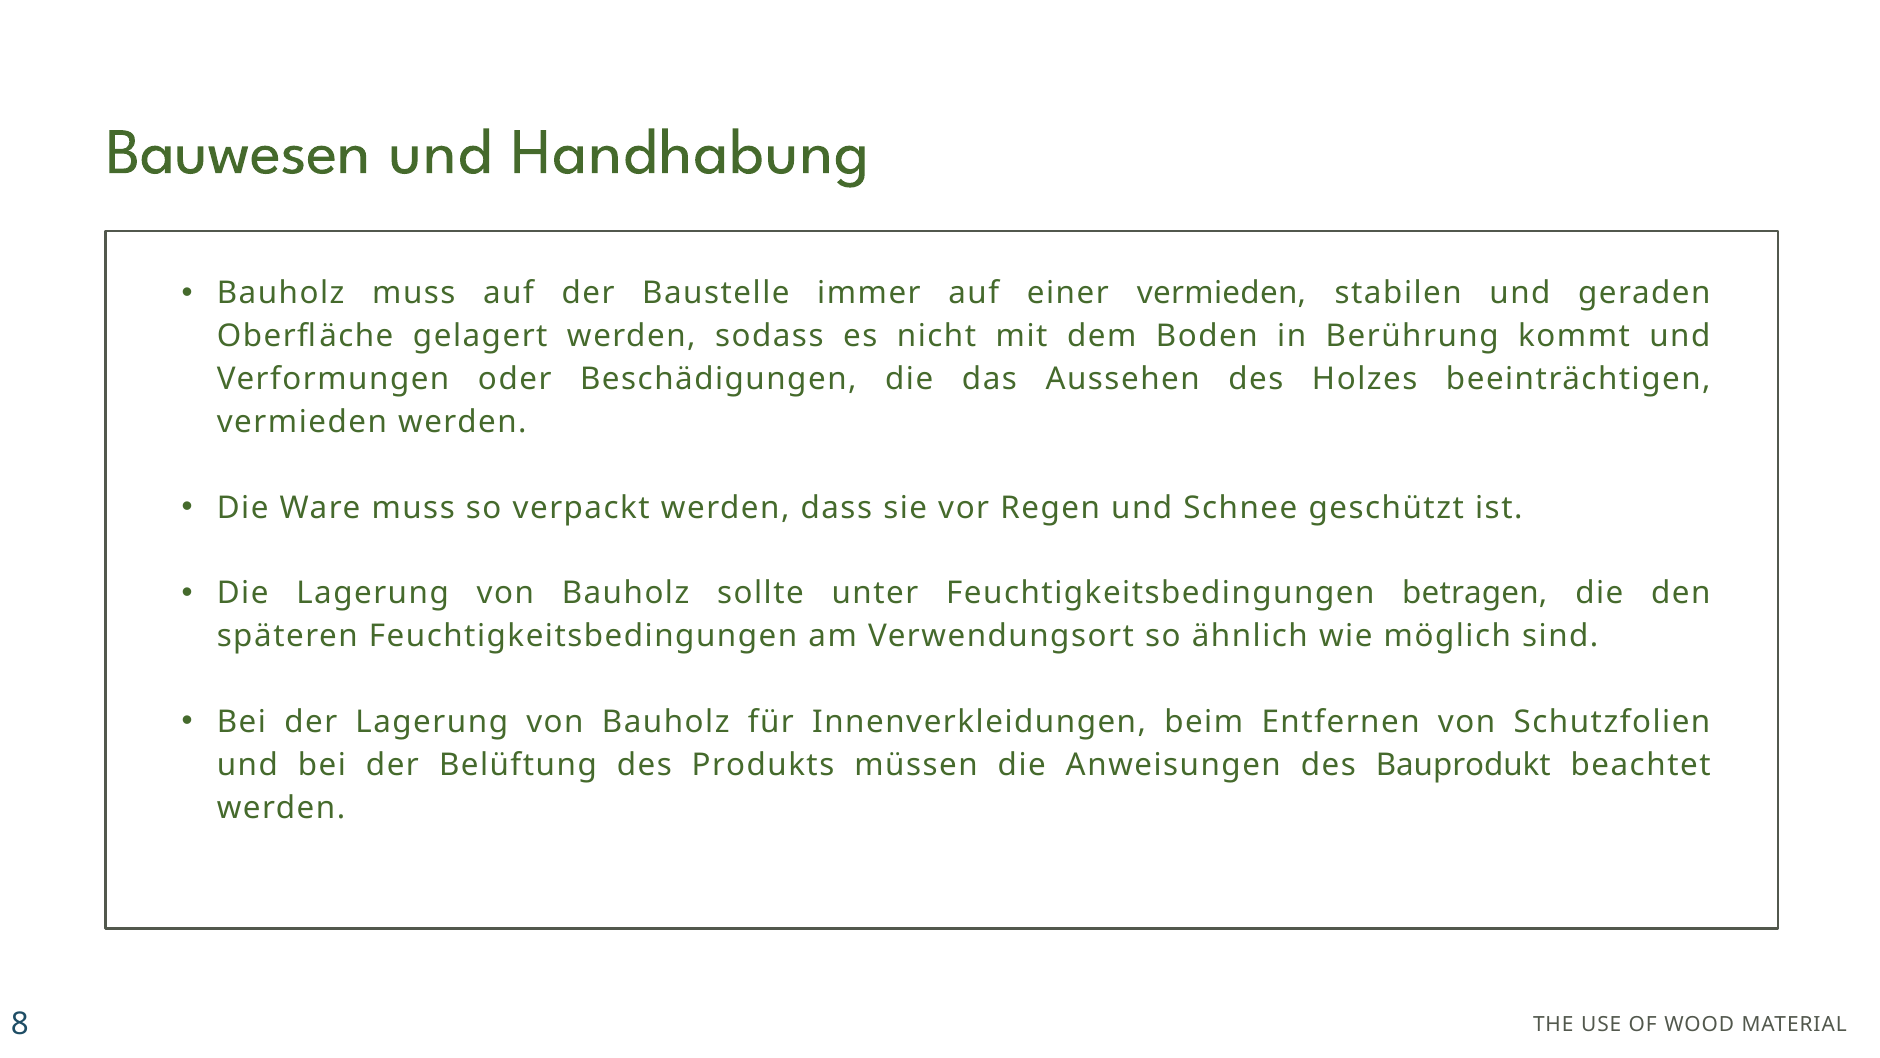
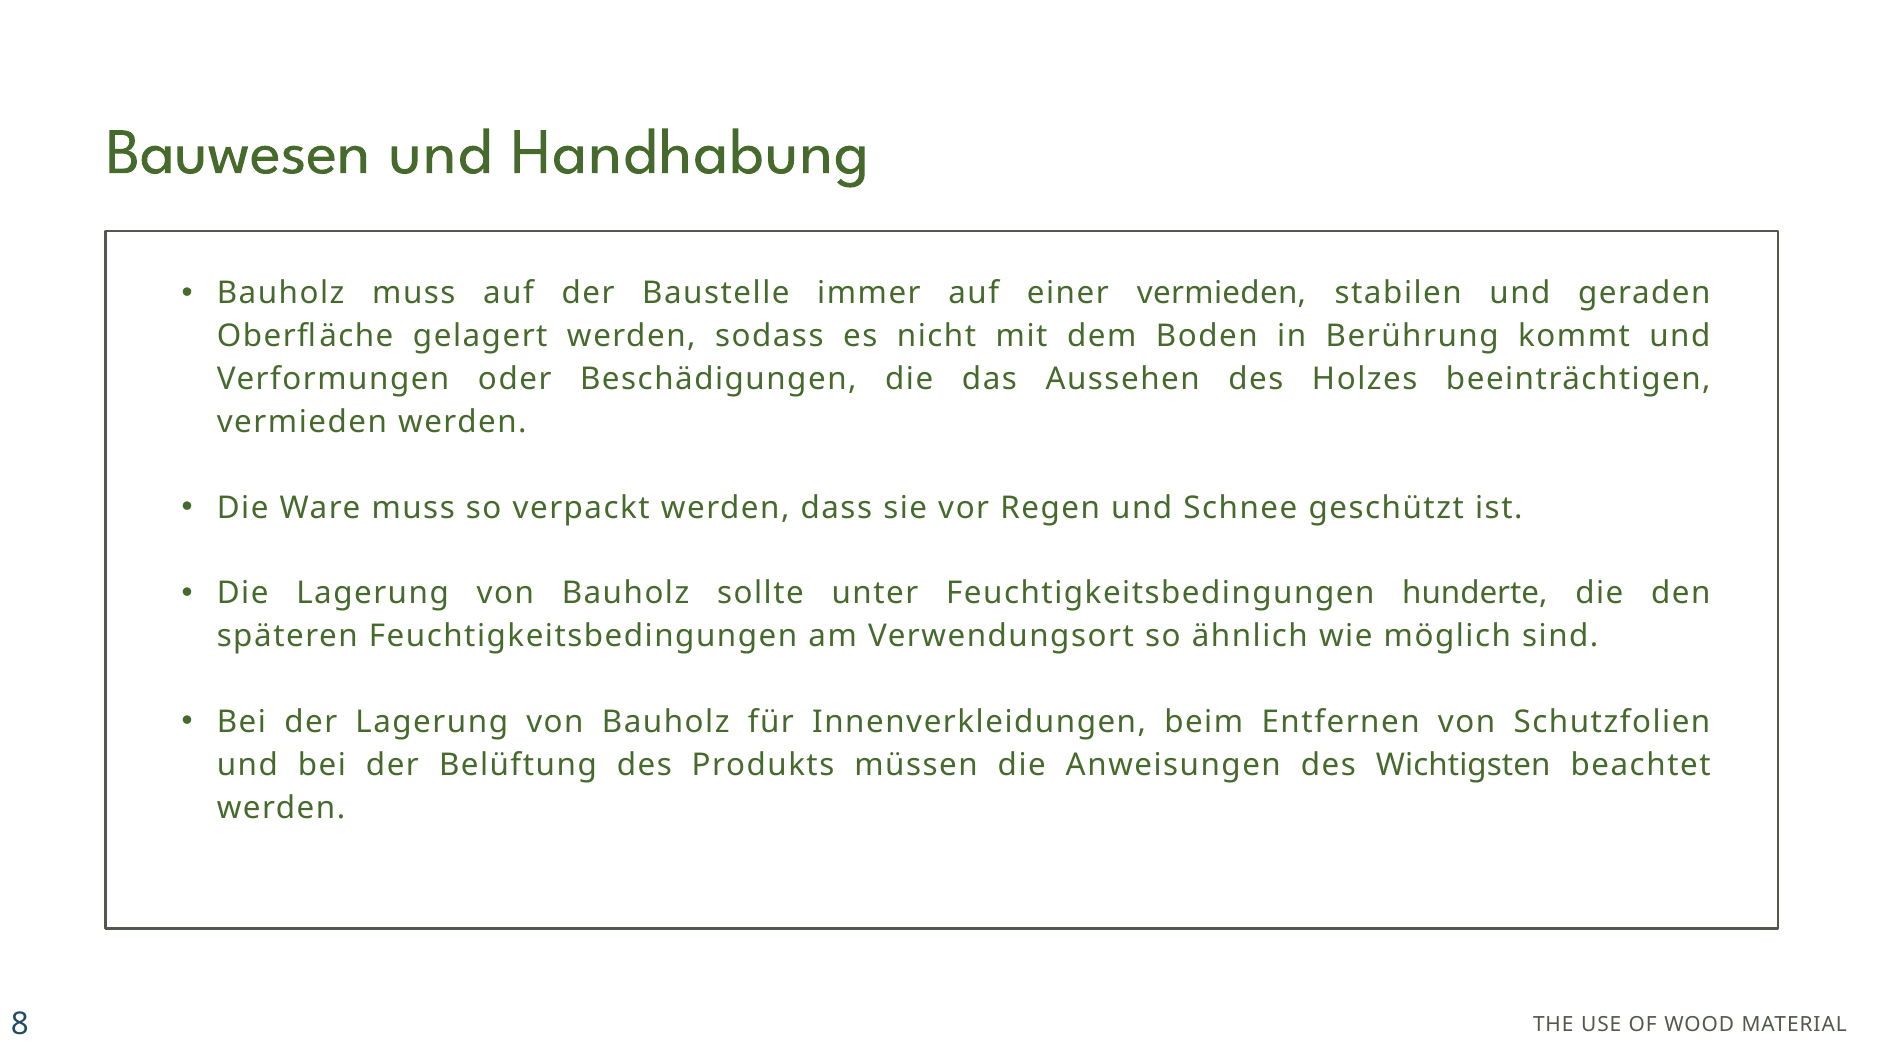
betragen: betragen -> hunderte
Bauprodukt: Bauprodukt -> Wichtigsten
